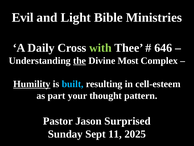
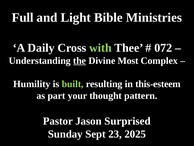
Evil: Evil -> Full
646: 646 -> 072
Humility underline: present -> none
built colour: light blue -> light green
cell-esteem: cell-esteem -> this-esteem
11: 11 -> 23
